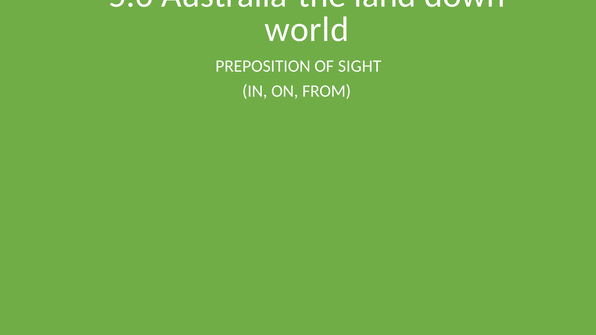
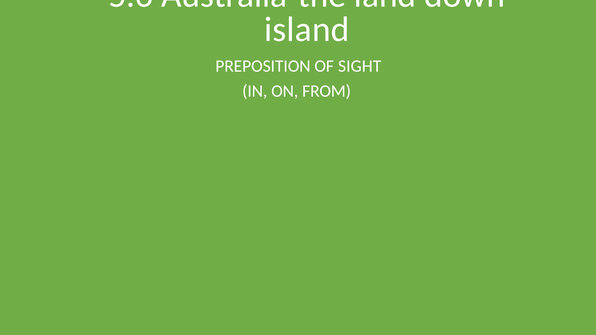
world: world -> island
